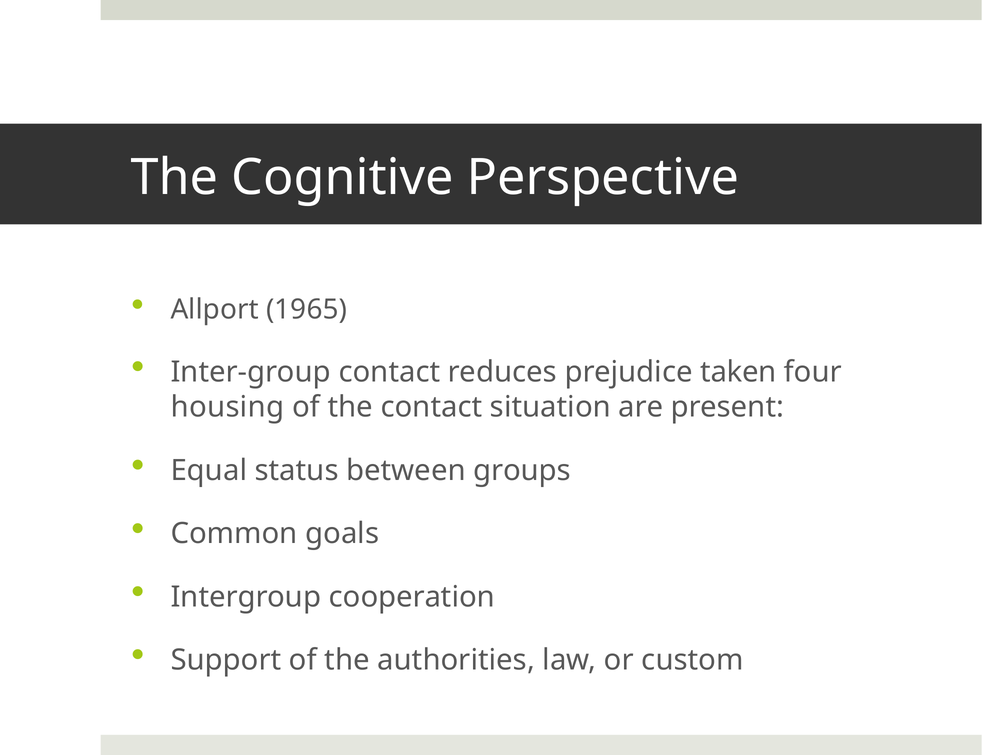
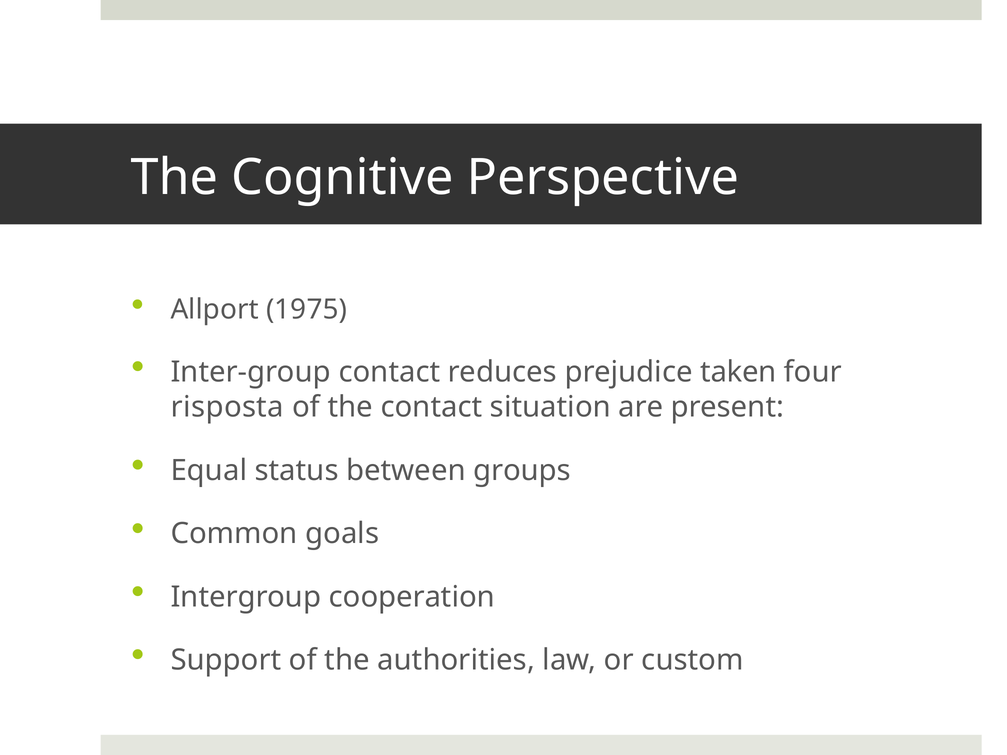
1965: 1965 -> 1975
housing: housing -> risposta
